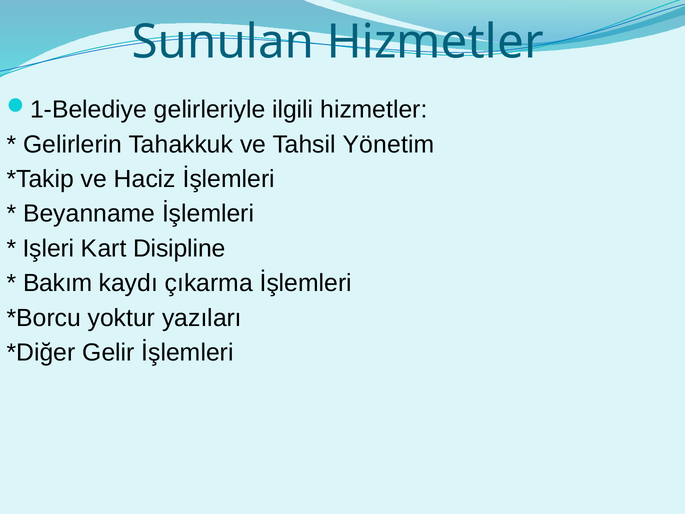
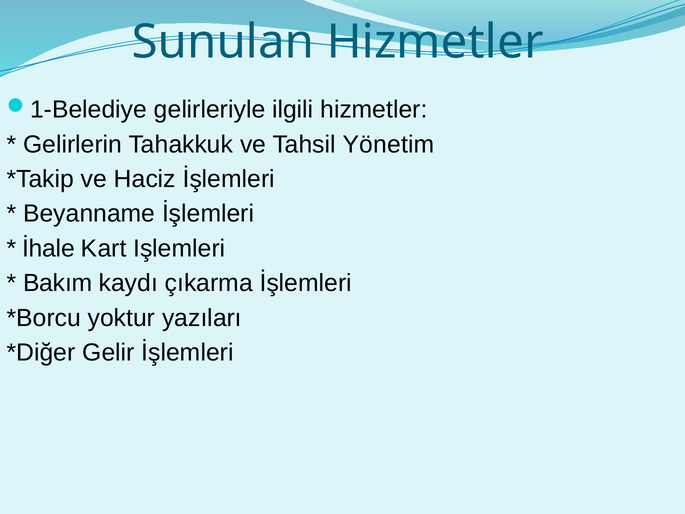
Işleri: Işleri -> İhale
Disipline: Disipline -> Işlemleri
